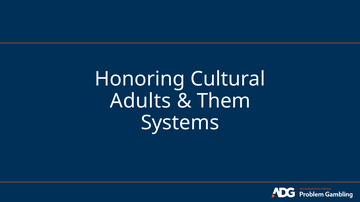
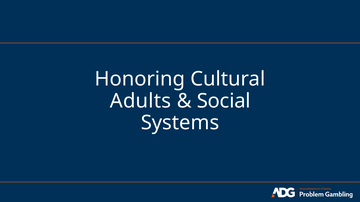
Them: Them -> Social
